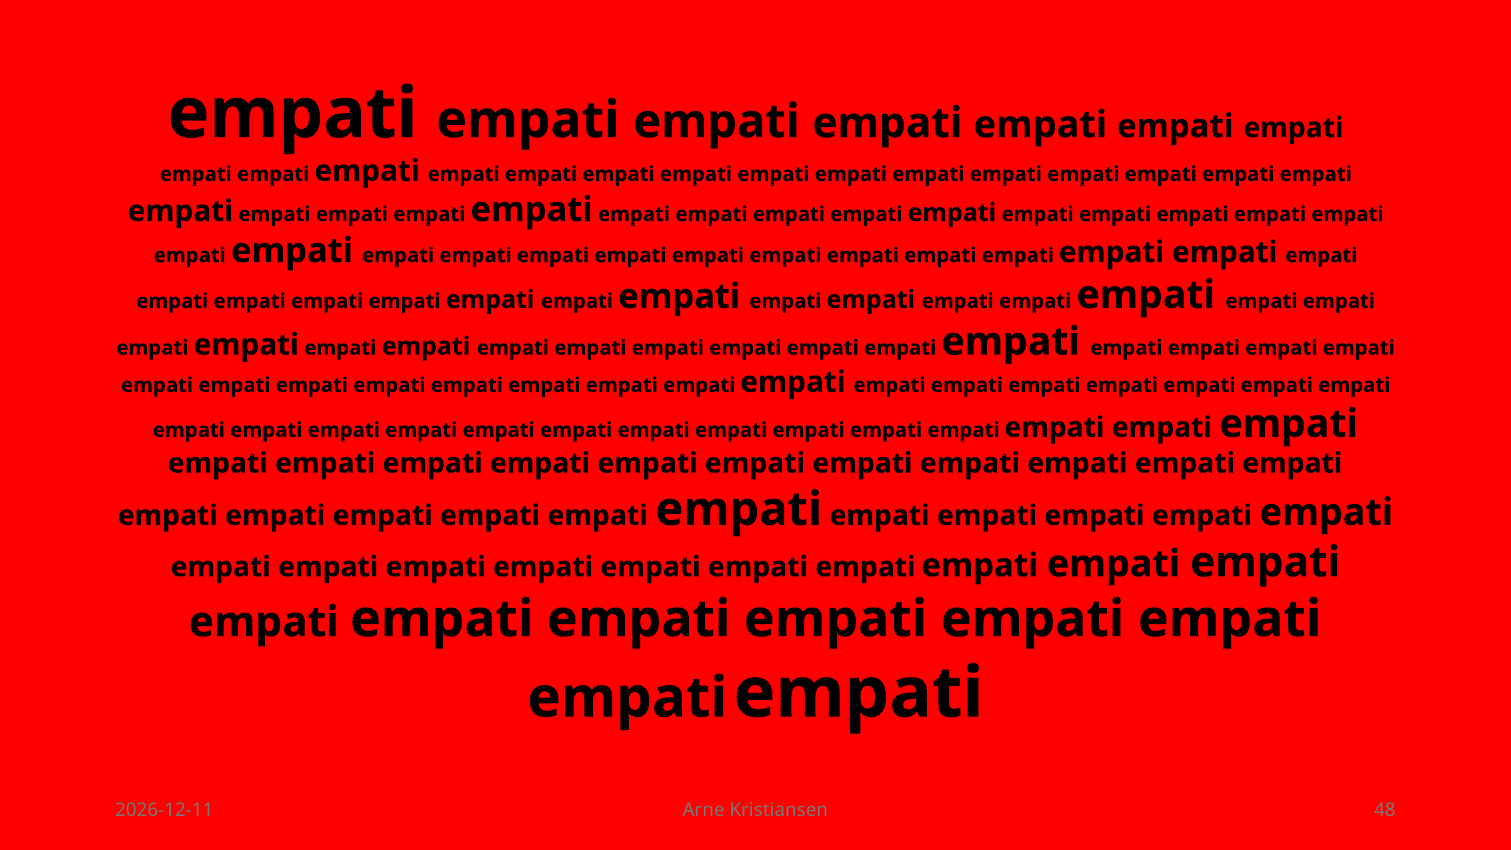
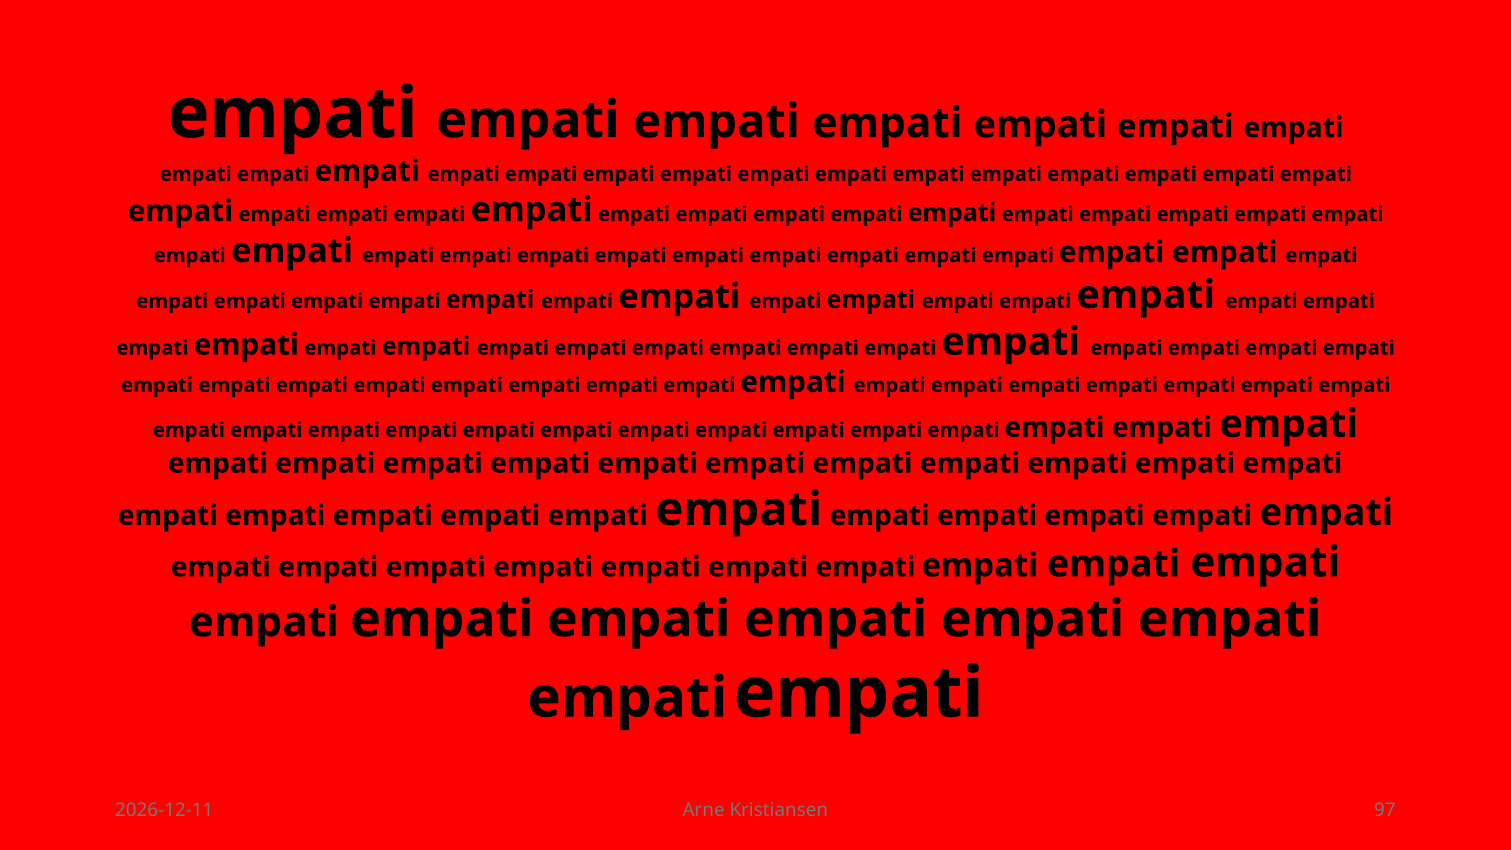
48: 48 -> 97
